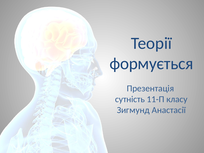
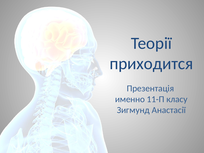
формується: формується -> приходится
сутність: сутність -> именно
